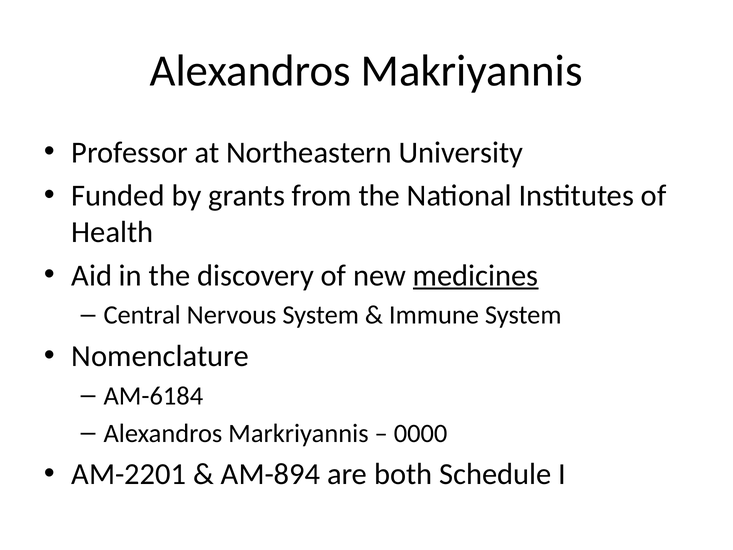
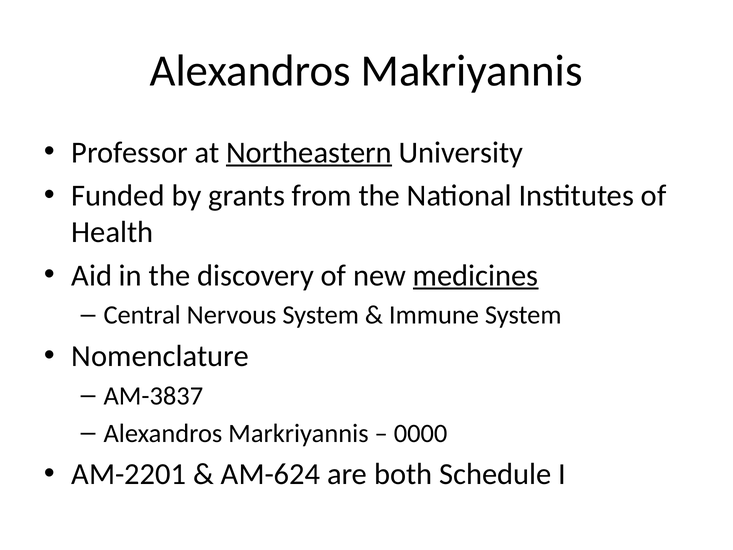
Northeastern underline: none -> present
AM-6184: AM-6184 -> AM-3837
AM-894: AM-894 -> AM-624
